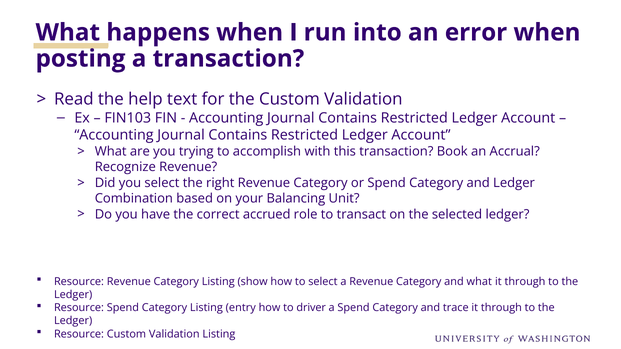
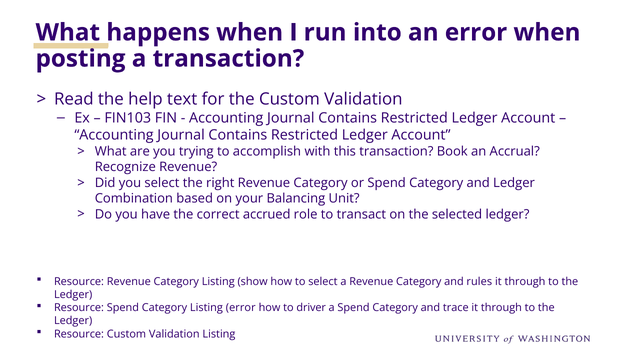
and what: what -> rules
Listing entry: entry -> error
